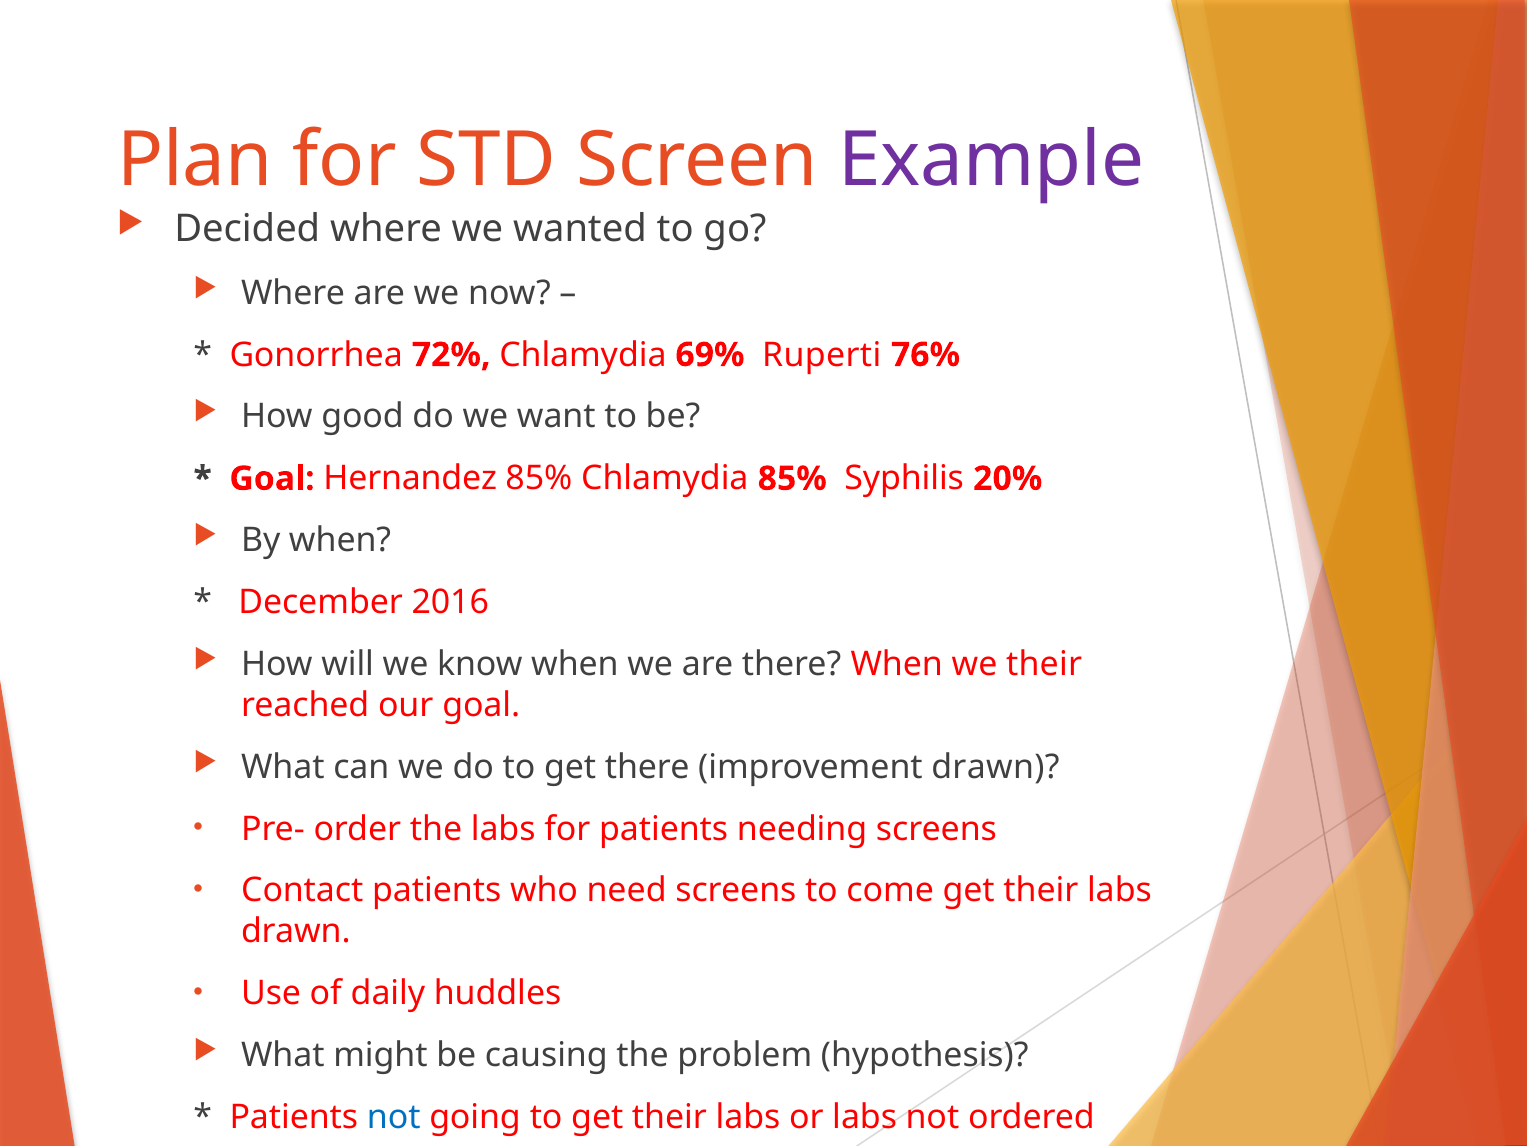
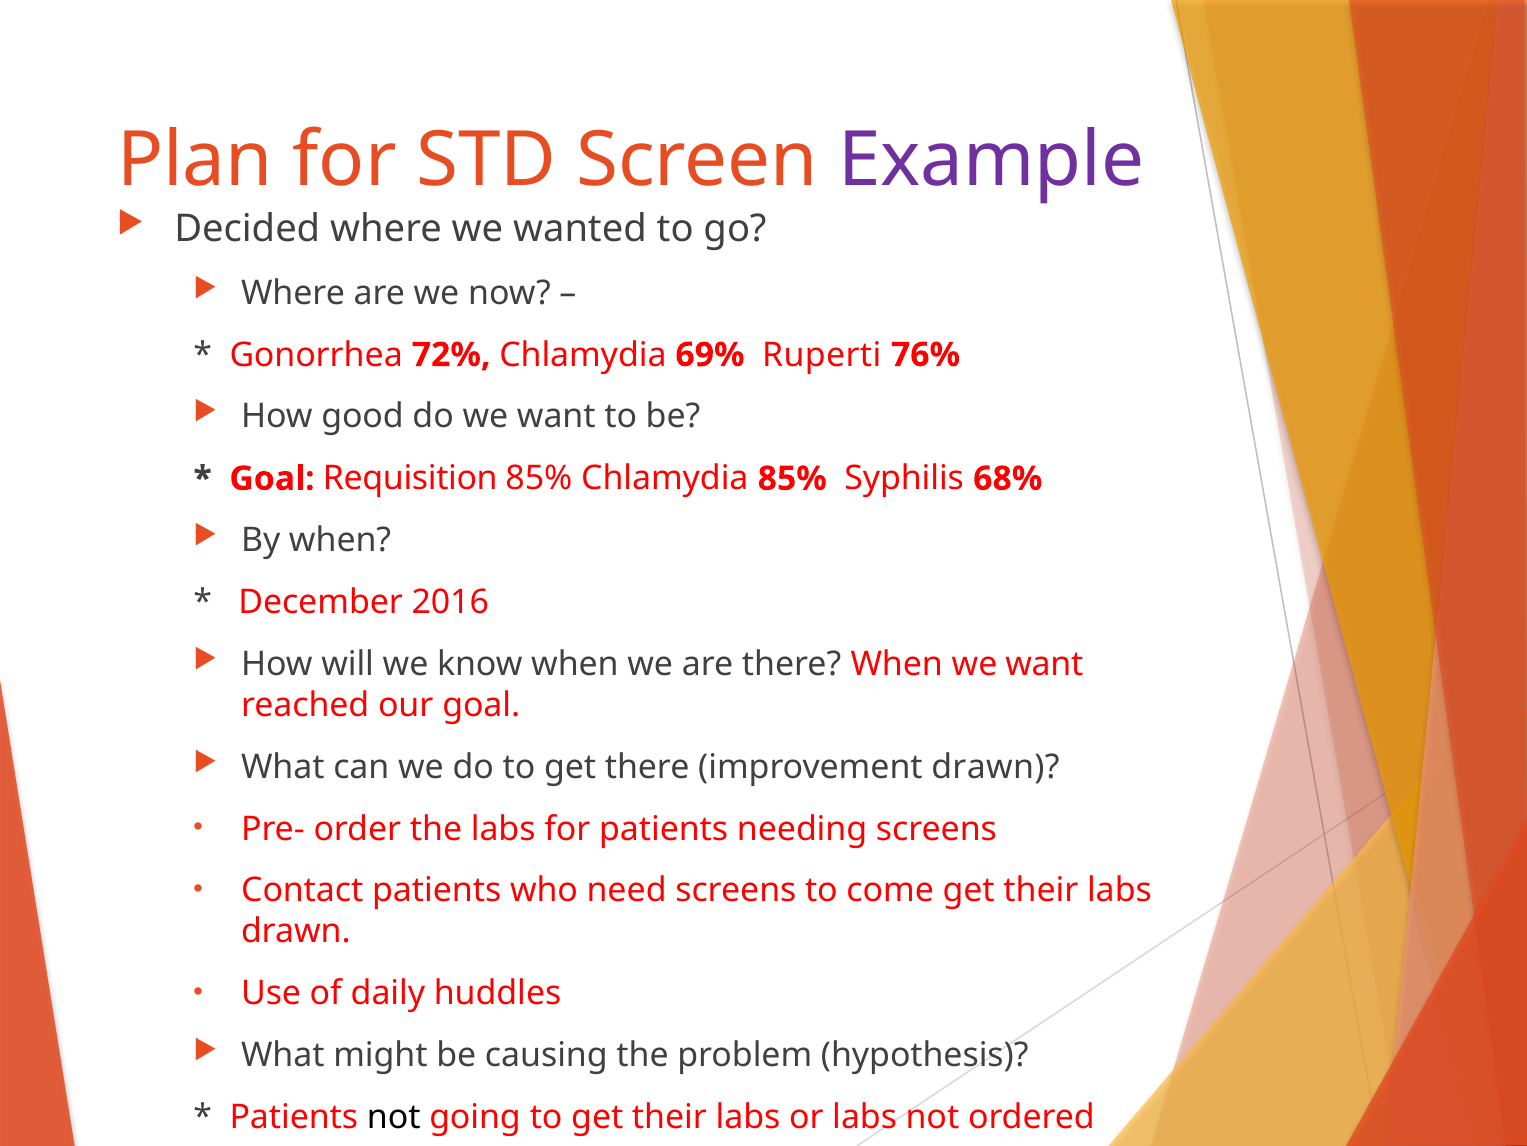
Hernandez: Hernandez -> Requisition
20%: 20% -> 68%
When we their: their -> want
not at (394, 1116) colour: blue -> black
